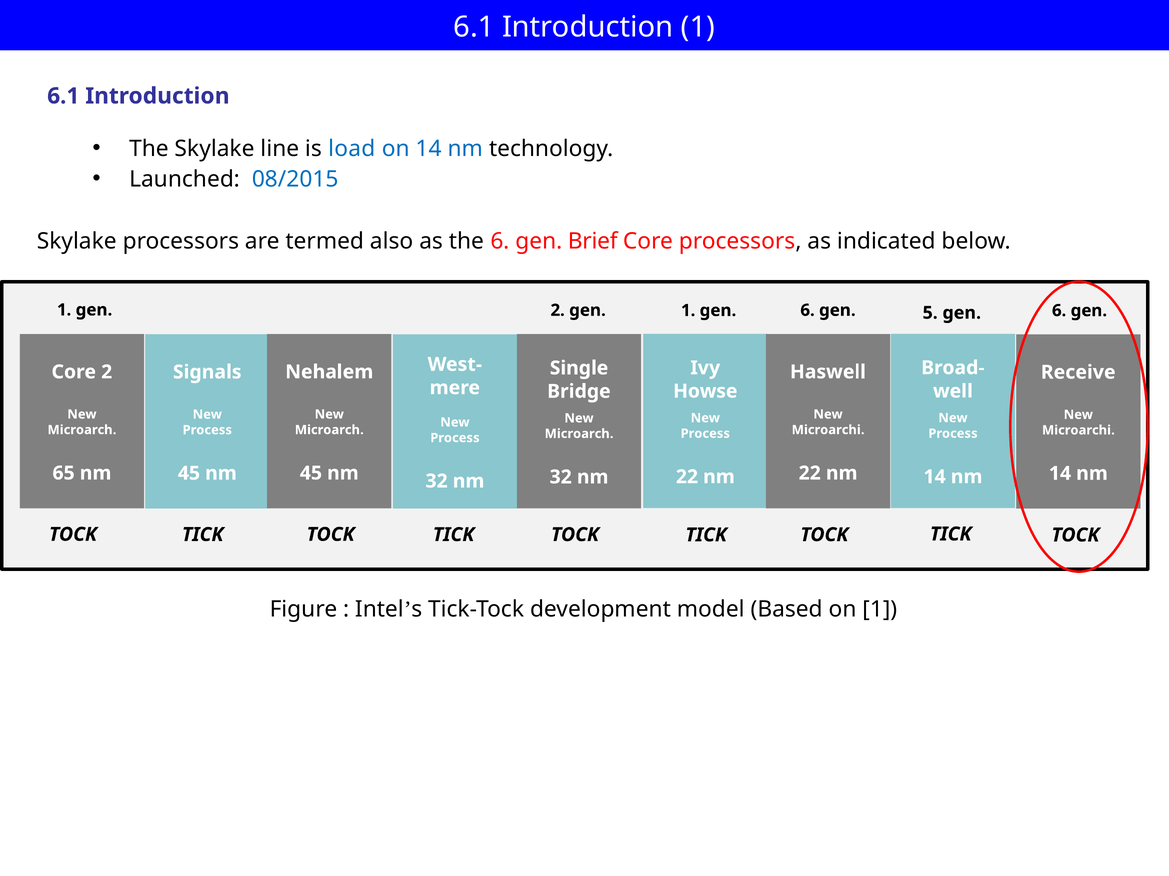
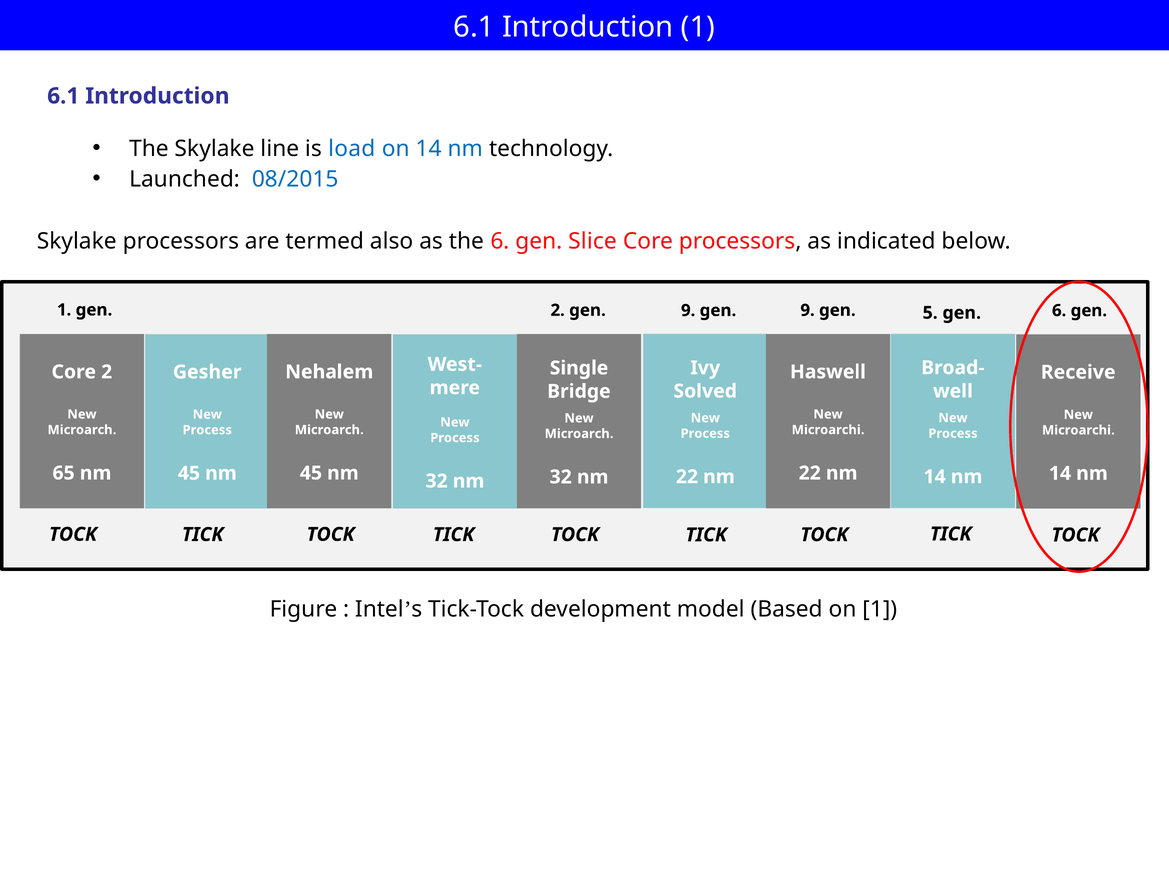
Brief: Brief -> Slice
2 gen 1: 1 -> 9
6 at (808, 311): 6 -> 9
Signals: Signals -> Gesher
Howse: Howse -> Solved
